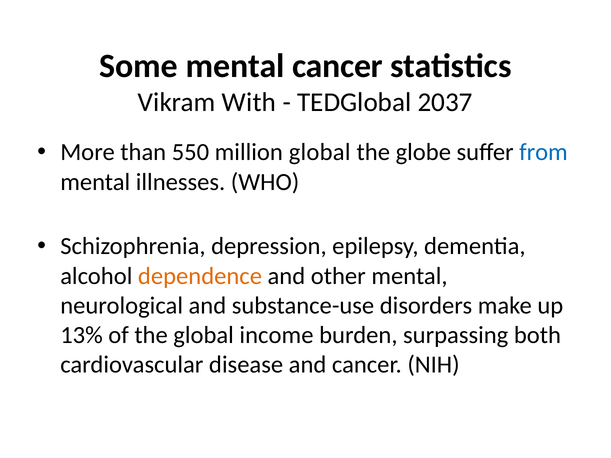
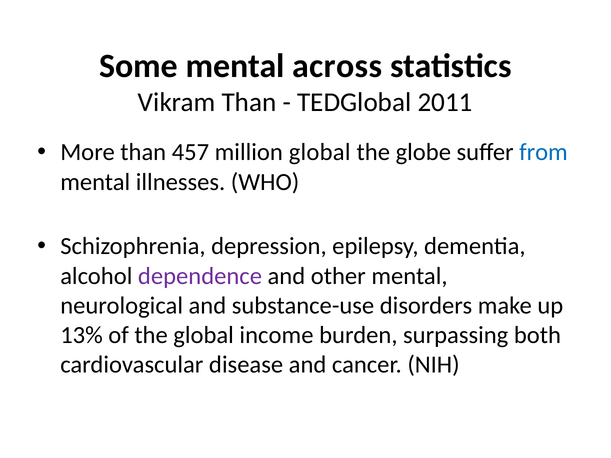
mental cancer: cancer -> across
Vikram With: With -> Than
2037: 2037 -> 2011
550: 550 -> 457
dependence colour: orange -> purple
